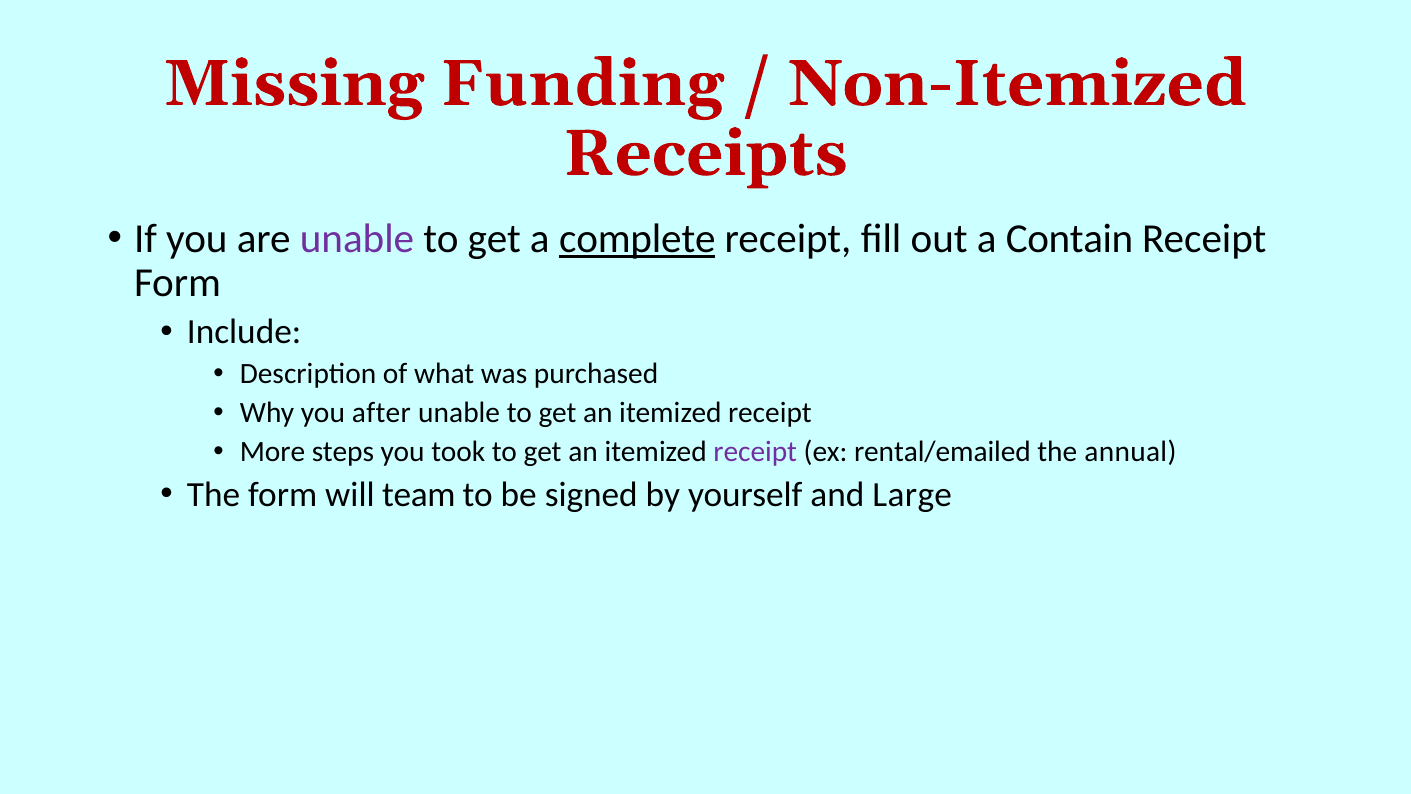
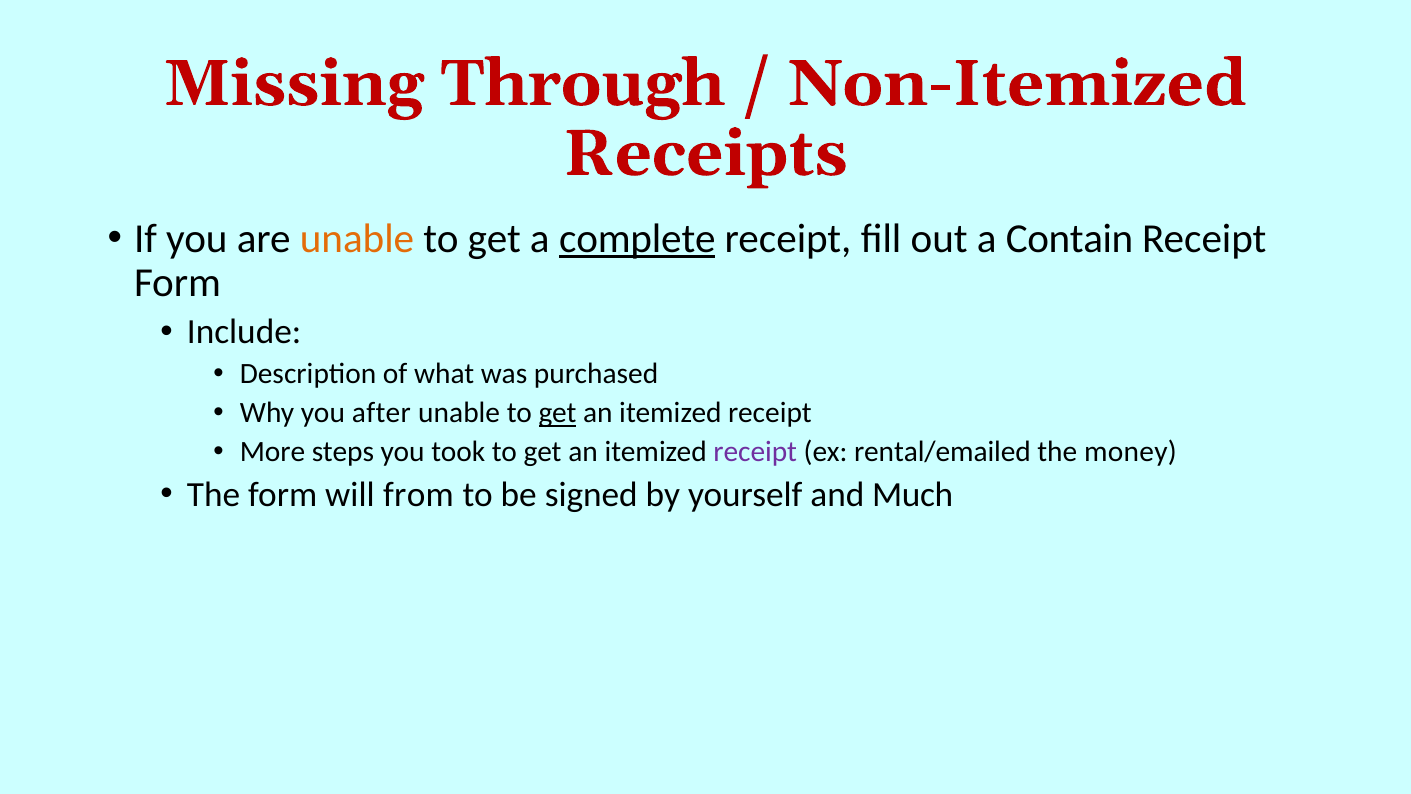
Funding: Funding -> Through
unable at (357, 239) colour: purple -> orange
get at (558, 413) underline: none -> present
annual: annual -> money
team: team -> from
Large: Large -> Much
